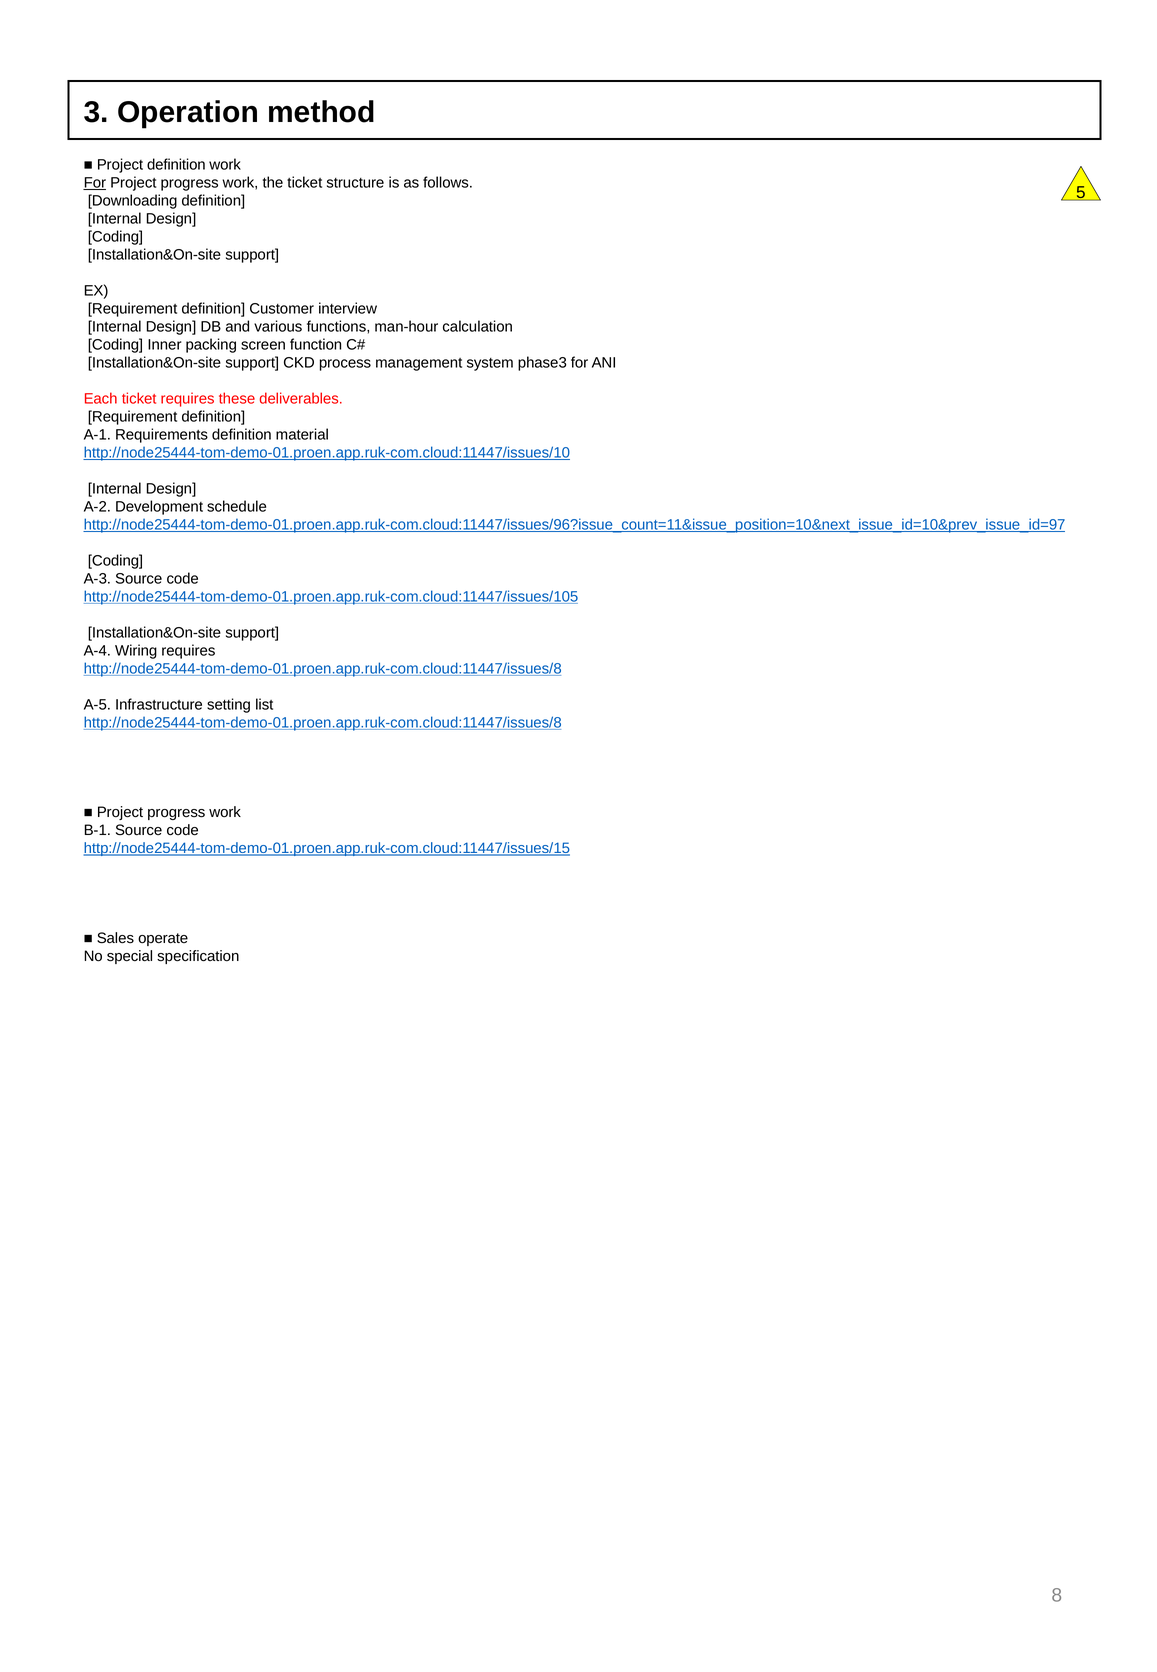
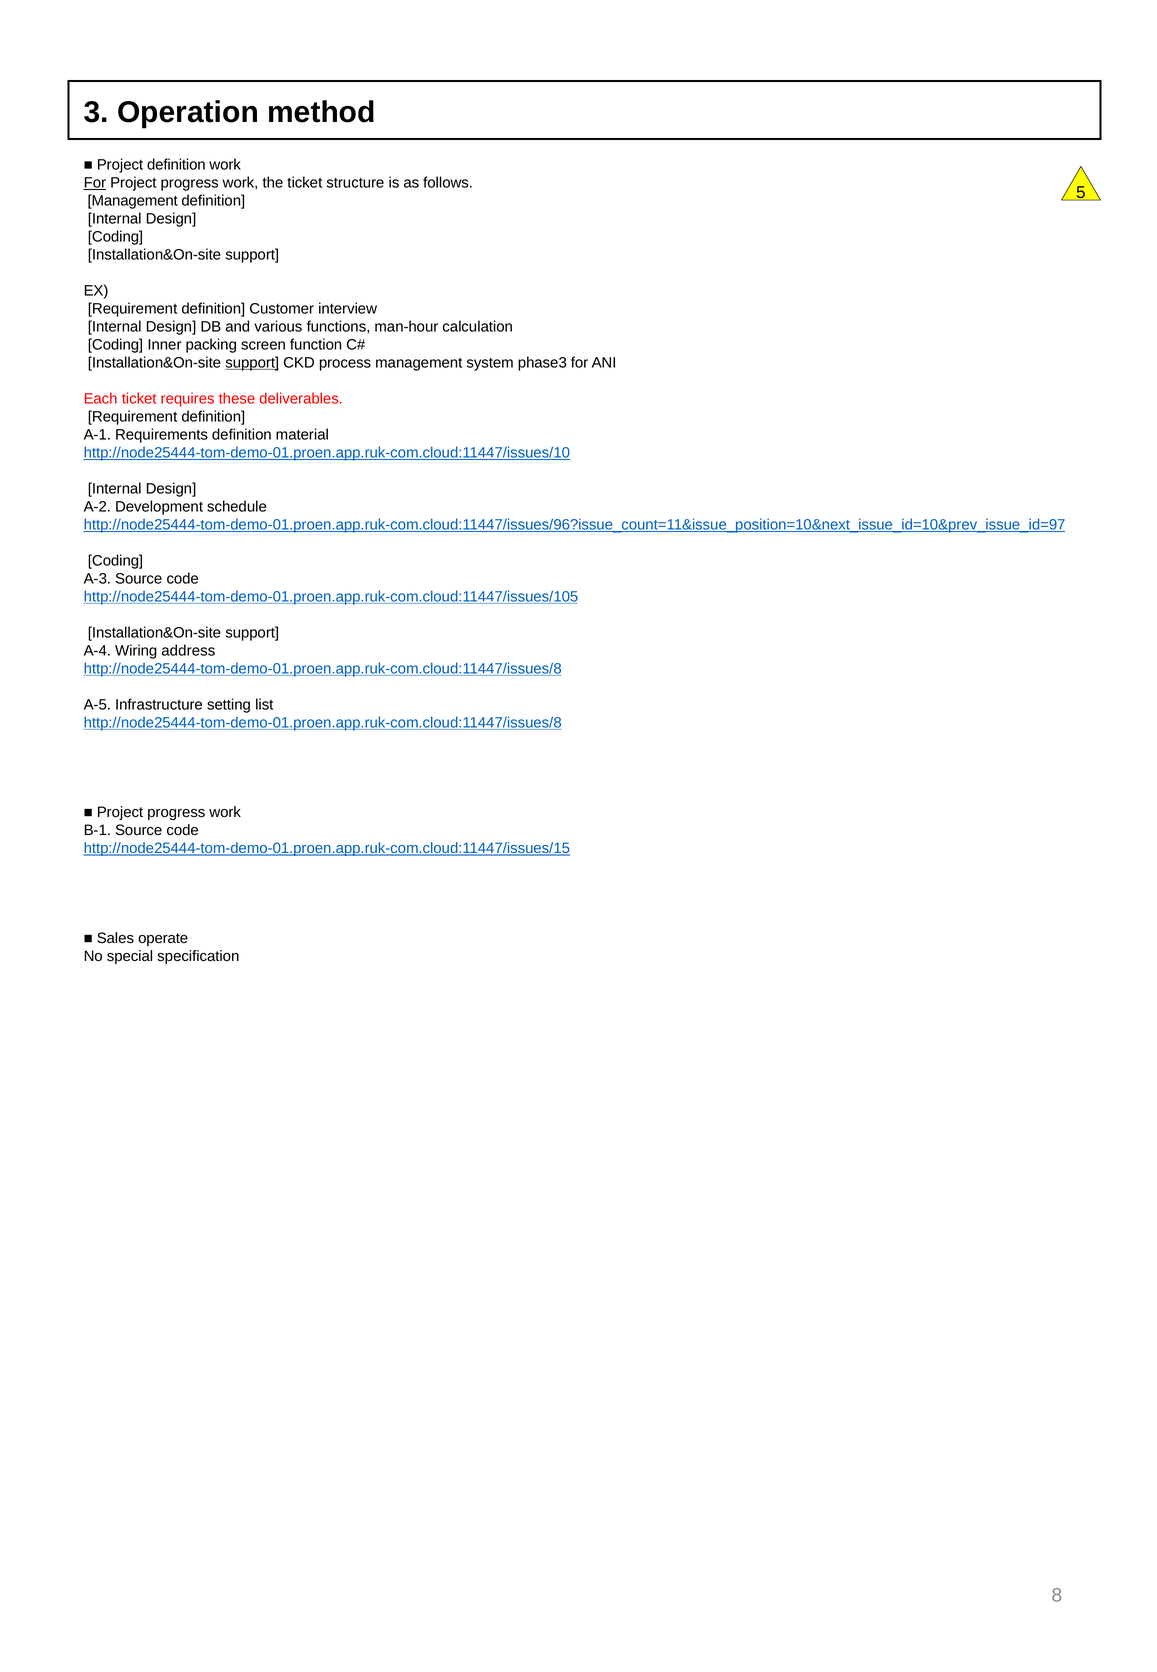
Downloading at (133, 201): Downloading -> Management
support at (252, 363) underline: none -> present
Wiring requires: requires -> address
